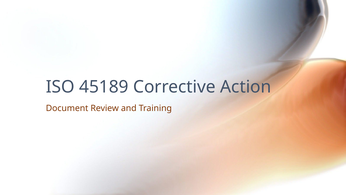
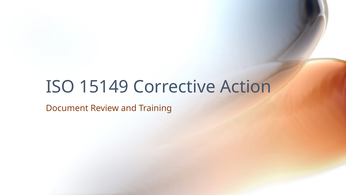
45189: 45189 -> 15149
